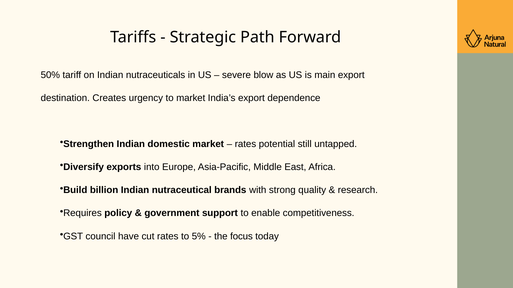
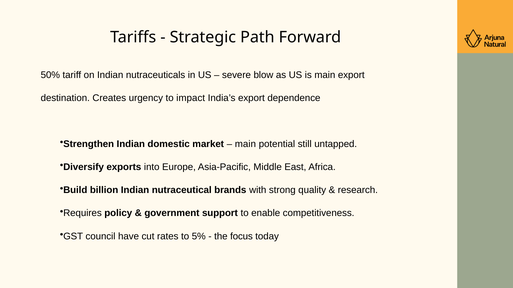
to market: market -> impact
rates at (245, 144): rates -> main
